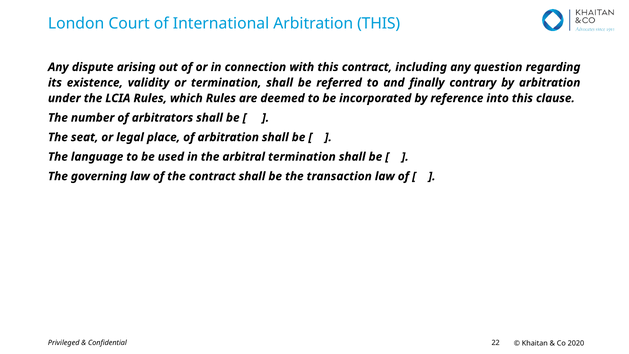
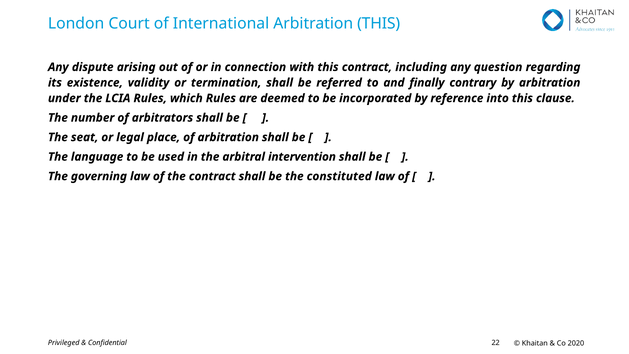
arbitral termination: termination -> intervention
transaction: transaction -> constituted
